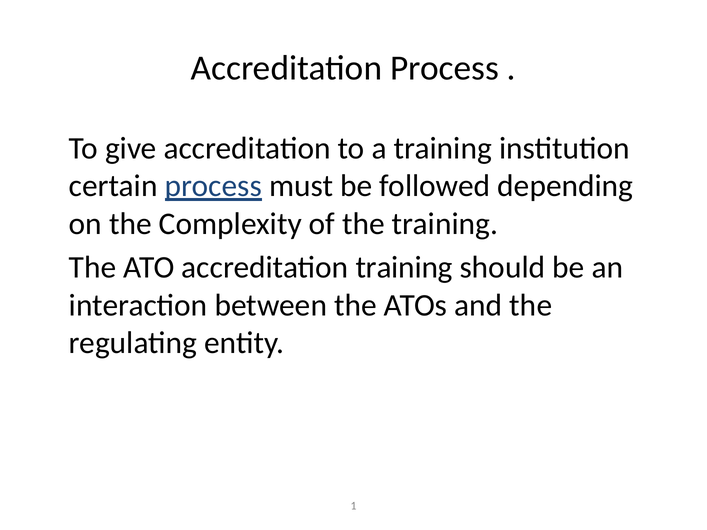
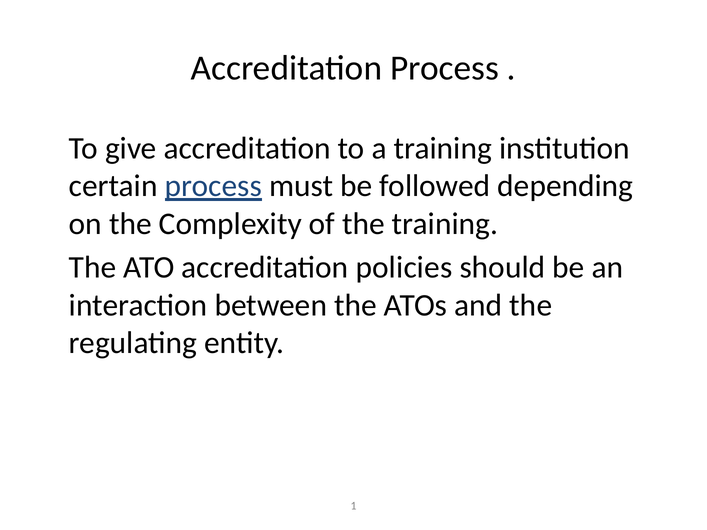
accreditation training: training -> policies
